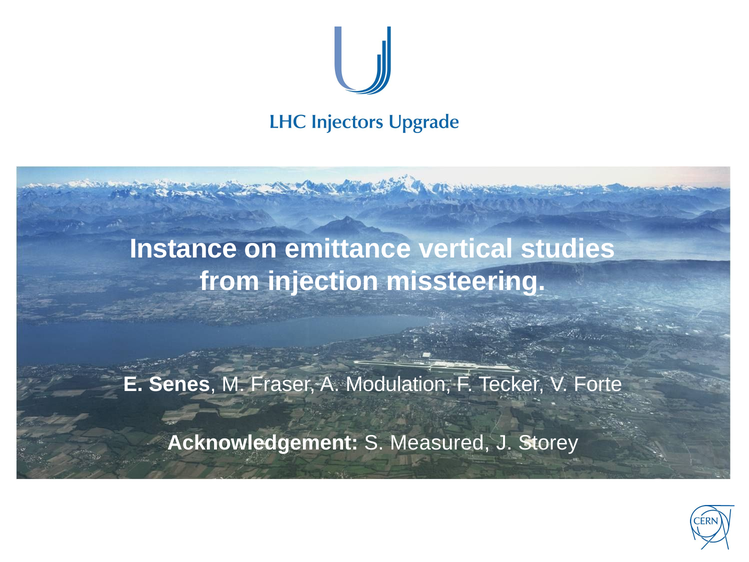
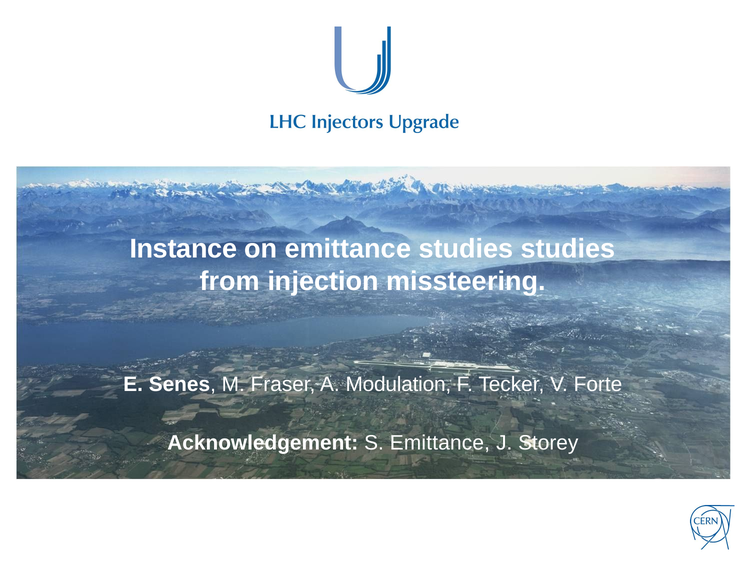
emittance vertical: vertical -> studies
S Measured: Measured -> Emittance
